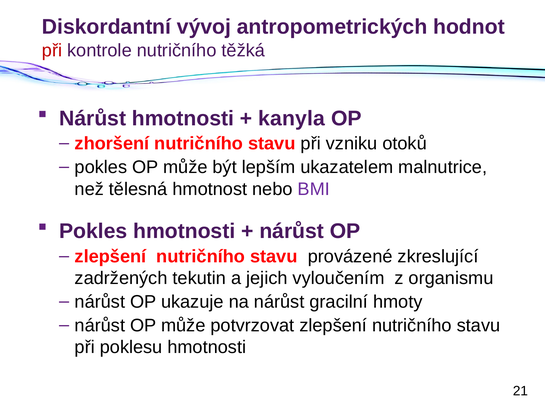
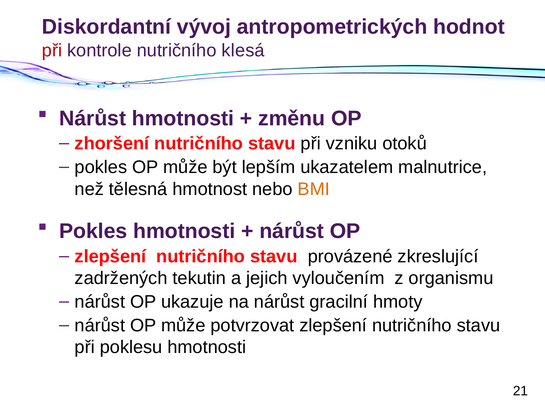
těžká: těžká -> klesá
kanyla: kanyla -> změnu
BMI colour: purple -> orange
